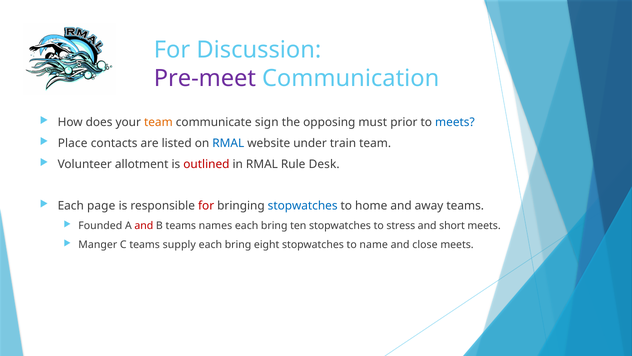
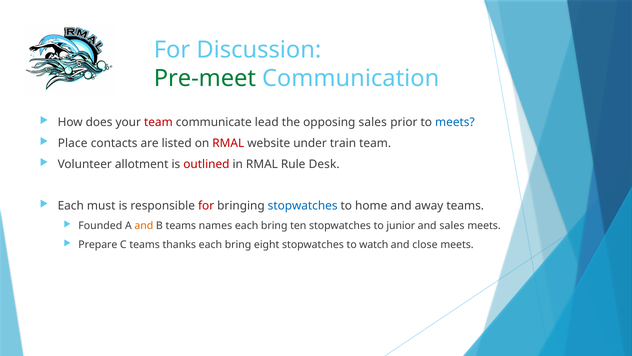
Pre-meet colour: purple -> green
team at (158, 122) colour: orange -> red
sign: sign -> lead
opposing must: must -> sales
RMAL at (228, 143) colour: blue -> red
page: page -> must
and at (144, 225) colour: red -> orange
stress: stress -> junior
and short: short -> sales
Manger: Manger -> Prepare
supply: supply -> thanks
name: name -> watch
